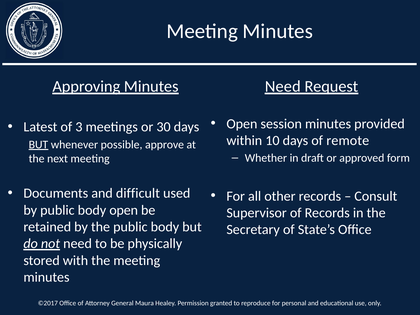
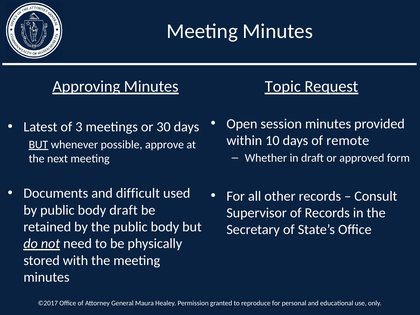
Need at (283, 87): Need -> Topic
body open: open -> draft
